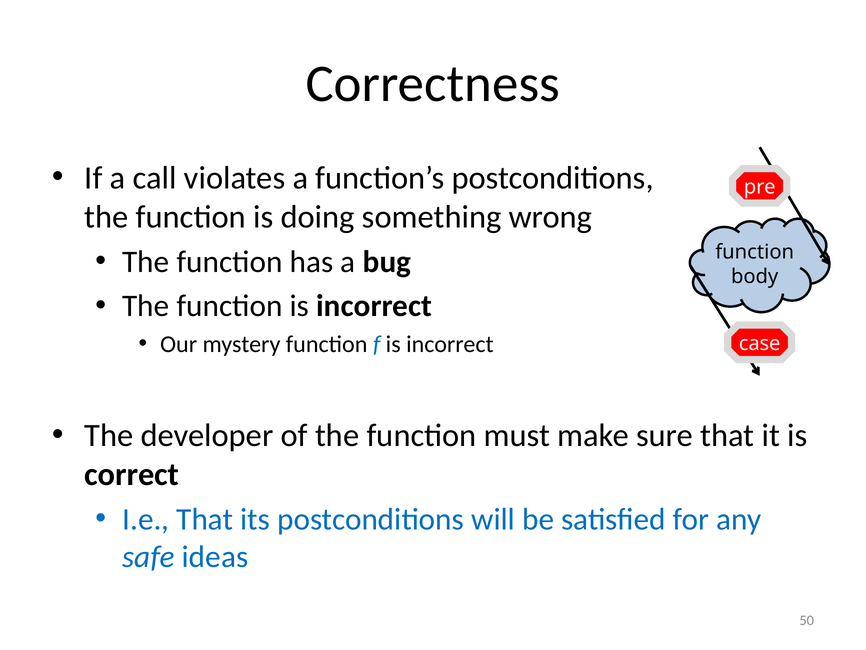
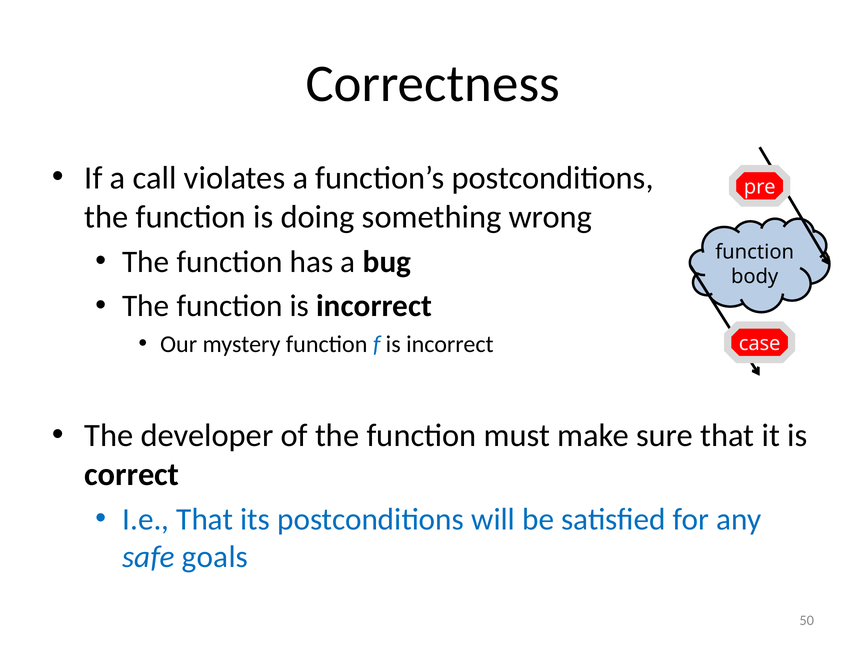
ideas: ideas -> goals
